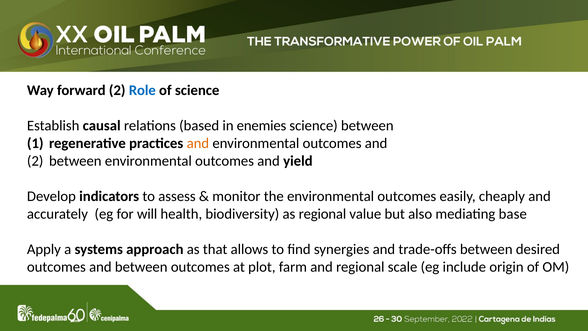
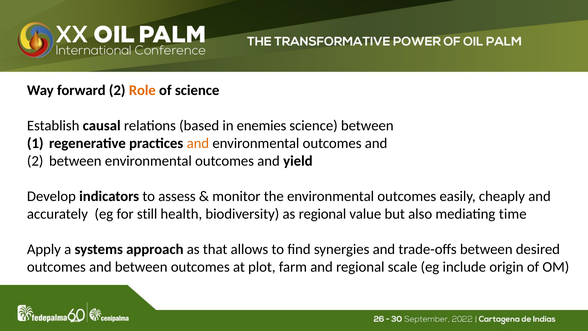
Role colour: blue -> orange
will: will -> still
base: base -> time
